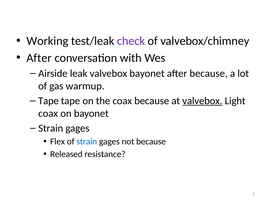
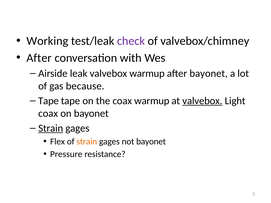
valvebox bayonet: bayonet -> warmup
after because: because -> bayonet
warmup: warmup -> because
coax because: because -> warmup
Strain at (51, 128) underline: none -> present
strain at (87, 142) colour: blue -> orange
not because: because -> bayonet
Released: Released -> Pressure
